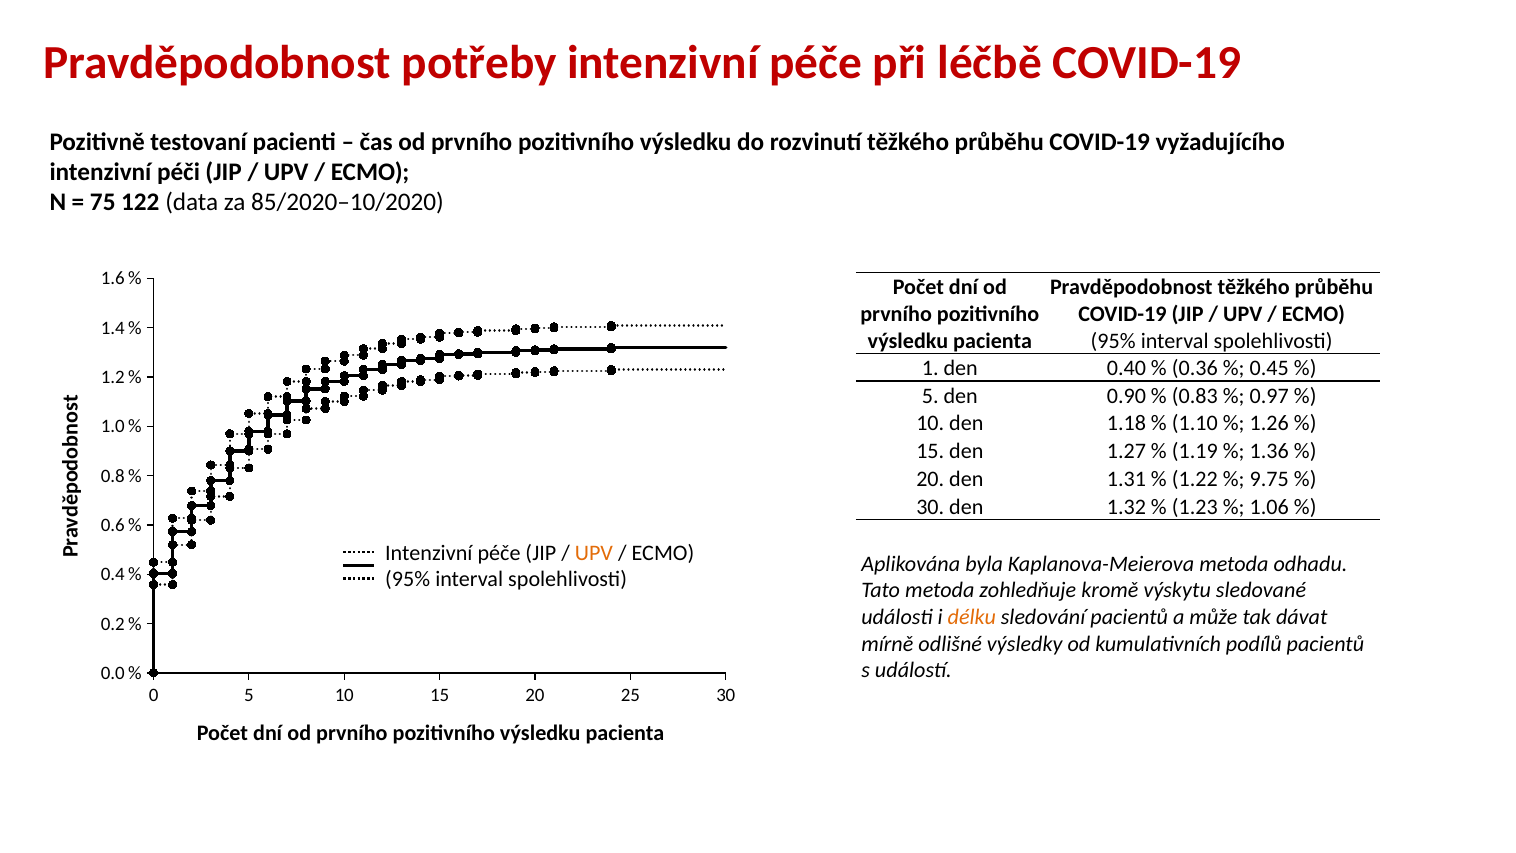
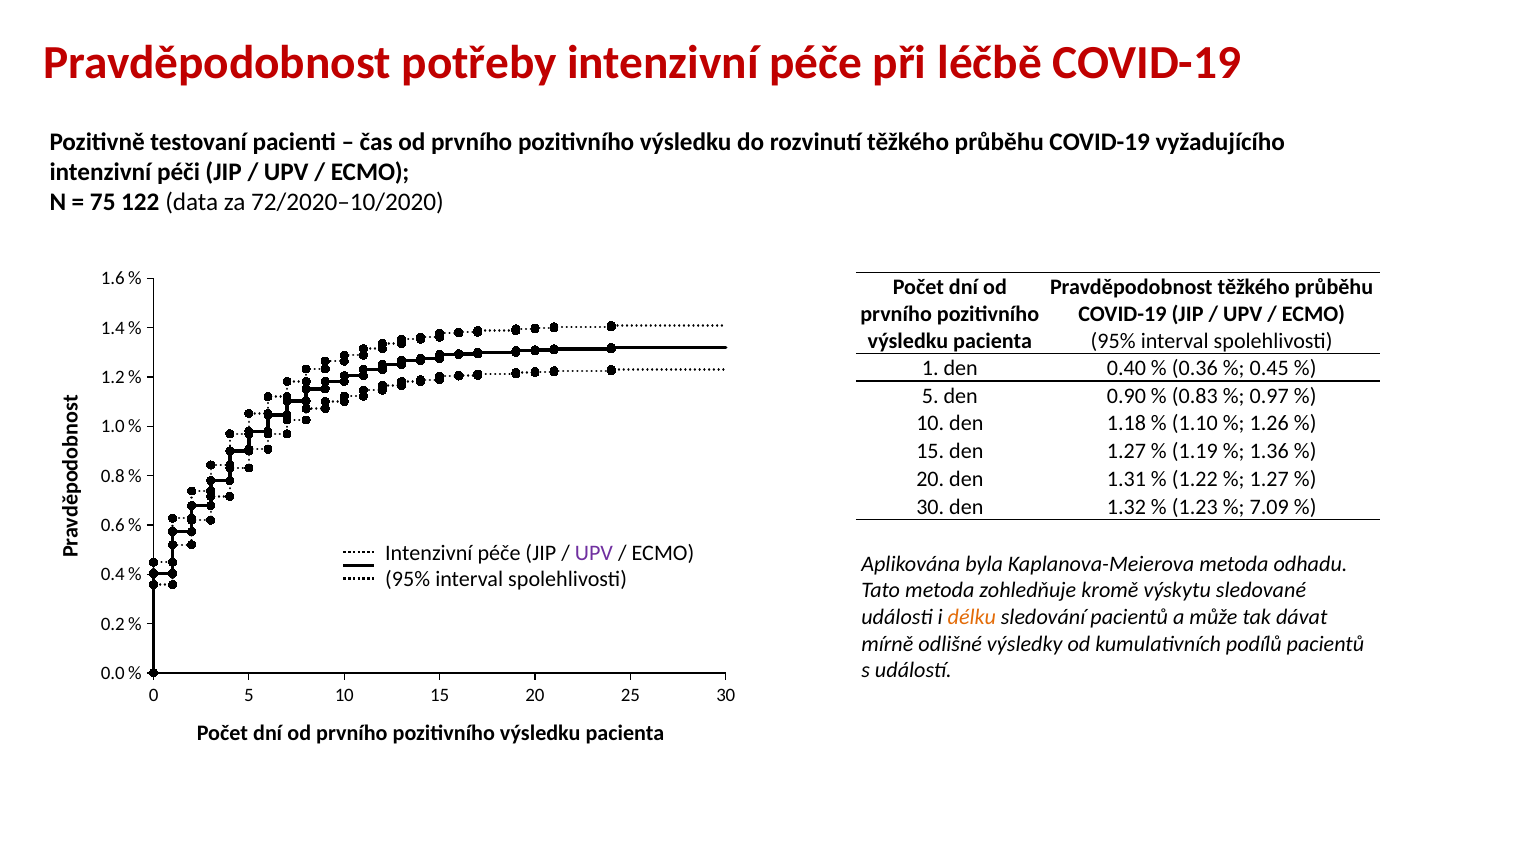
85/2020–10/2020: 85/2020–10/2020 -> 72/2020–10/2020
9.75 at (1269, 479): 9.75 -> 1.27
1.06: 1.06 -> 7.09
UPV at (594, 553) colour: orange -> purple
